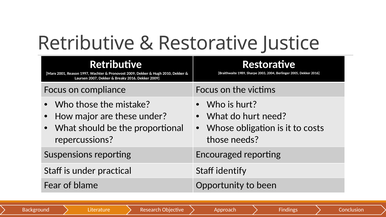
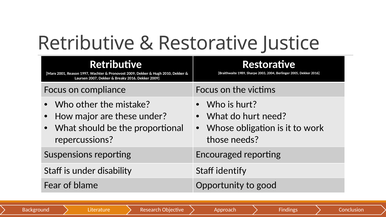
Who those: those -> other
costs: costs -> work
practical: practical -> disability
been: been -> good
